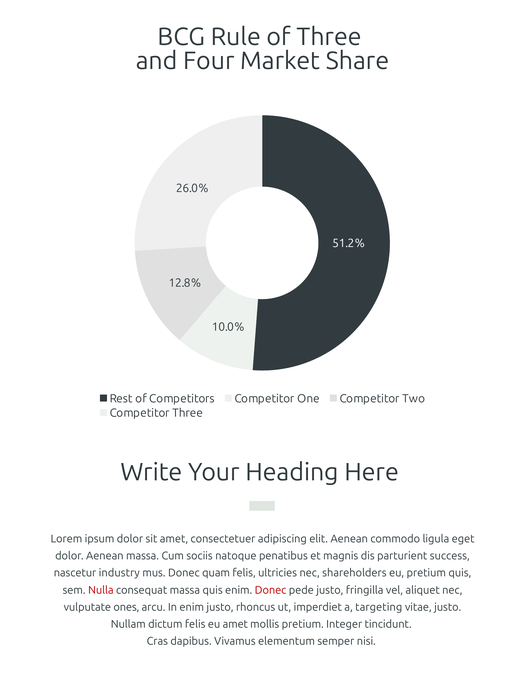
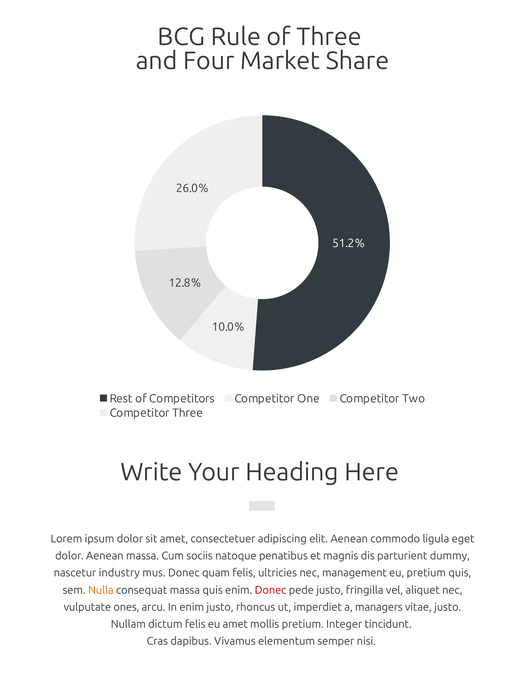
success: success -> dummy
shareholders: shareholders -> management
Nulla colour: red -> orange
targeting: targeting -> managers
